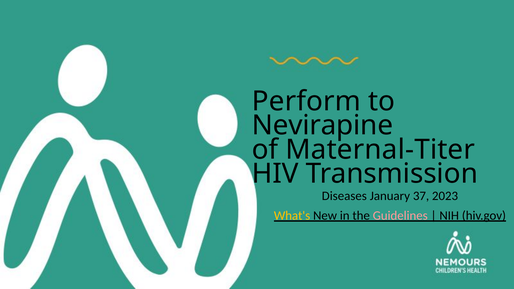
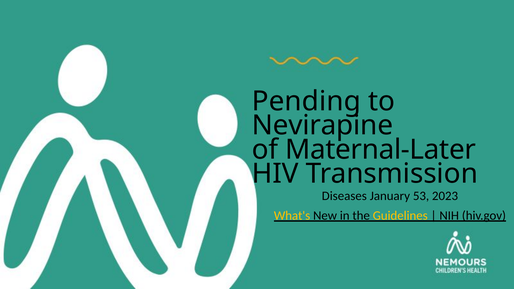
Perform: Perform -> Pending
Maternal-Titer: Maternal-Titer -> Maternal-Later
37: 37 -> 53
Guidelines colour: pink -> yellow
